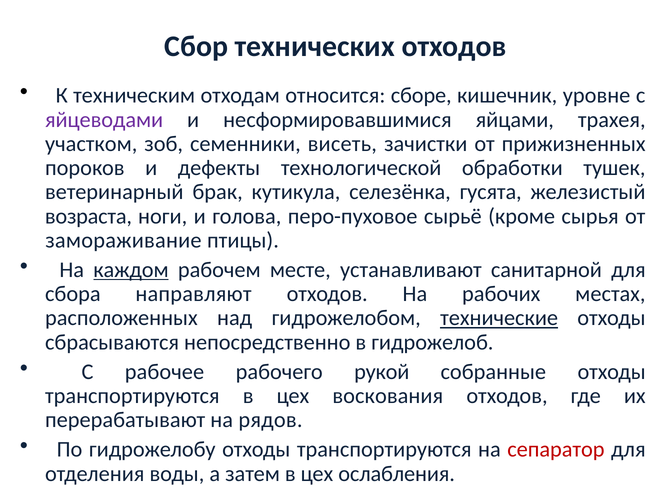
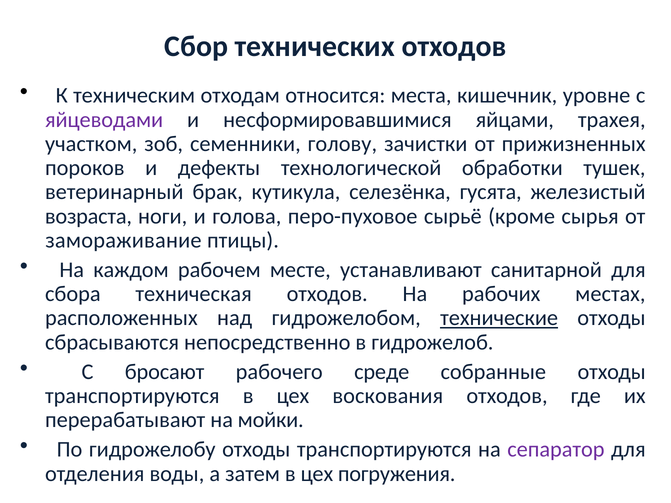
сборе: сборе -> места
висеть: висеть -> голову
каждом underline: present -> none
направляют: направляют -> техническая
рабочее: рабочее -> бросают
рукой: рукой -> среде
рядов: рядов -> мойки
сепаратор colour: red -> purple
ослабления: ослабления -> погружения
